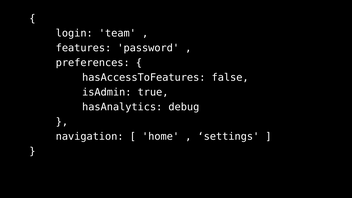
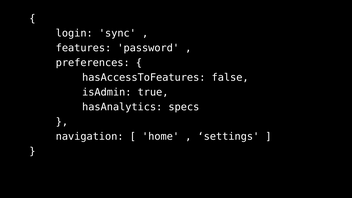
team: team -> sync
debug: debug -> specs
